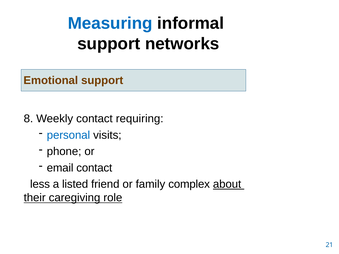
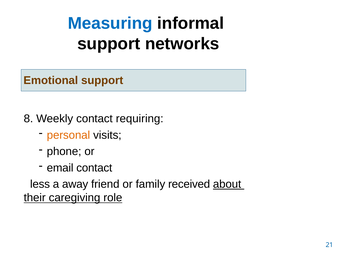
personal colour: blue -> orange
listed: listed -> away
complex: complex -> received
